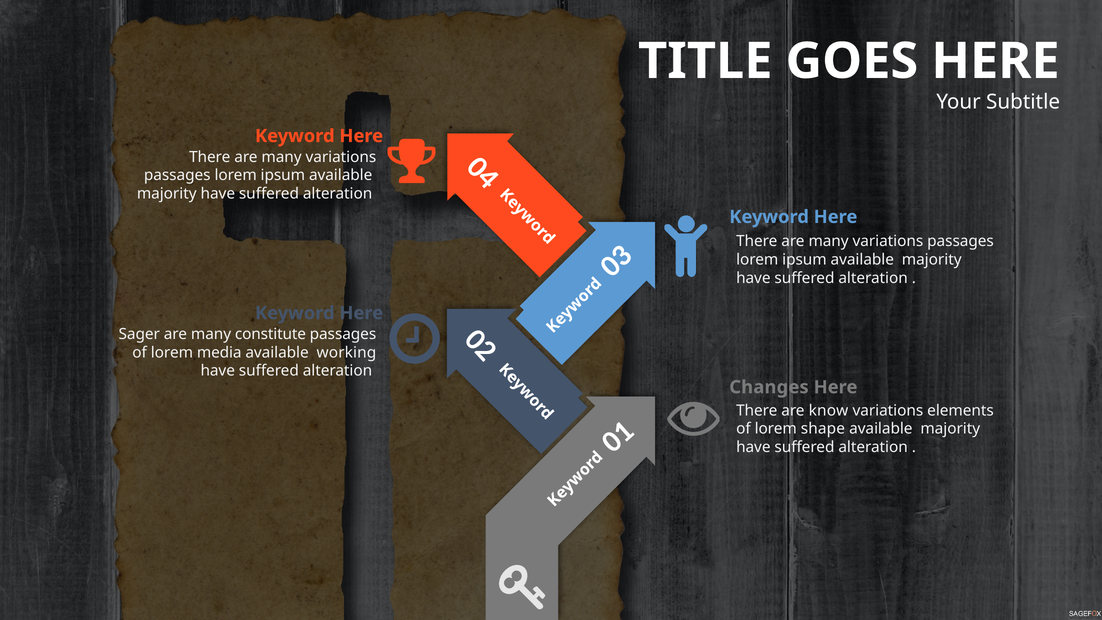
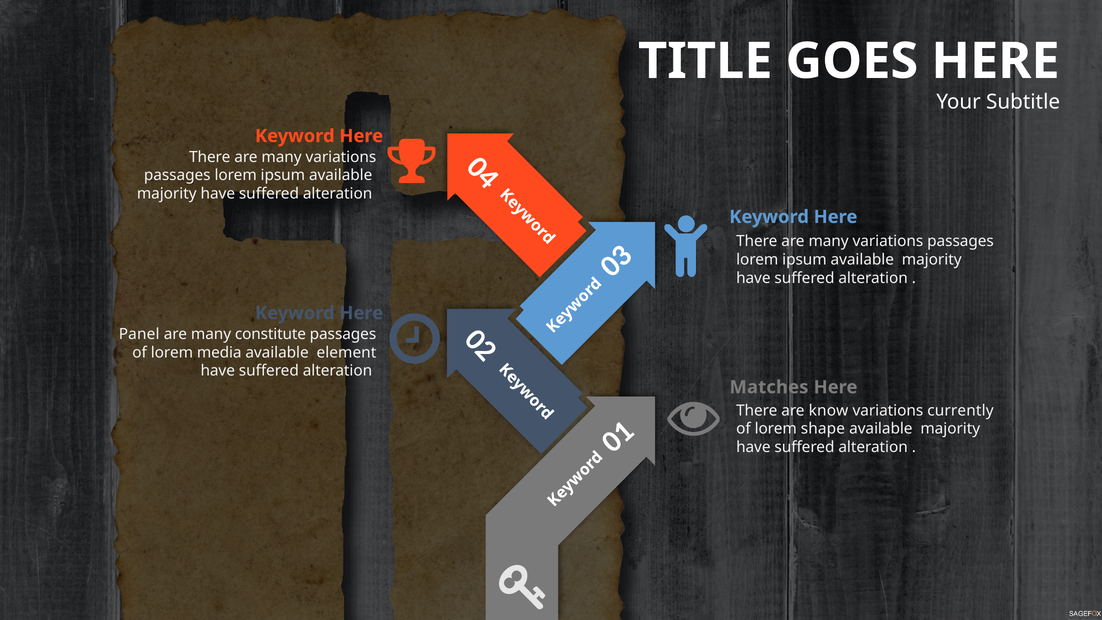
Sager: Sager -> Panel
working: working -> element
Changes: Changes -> Matches
elements: elements -> currently
